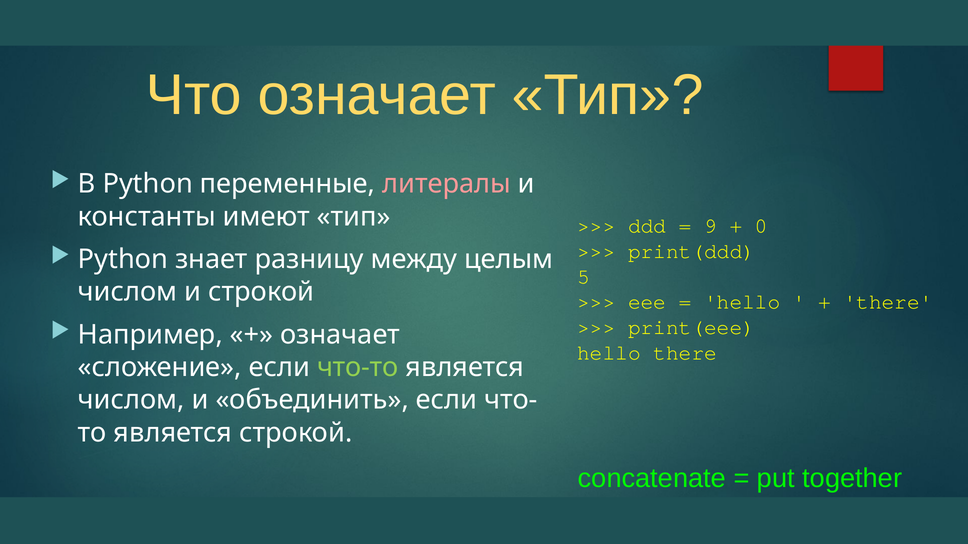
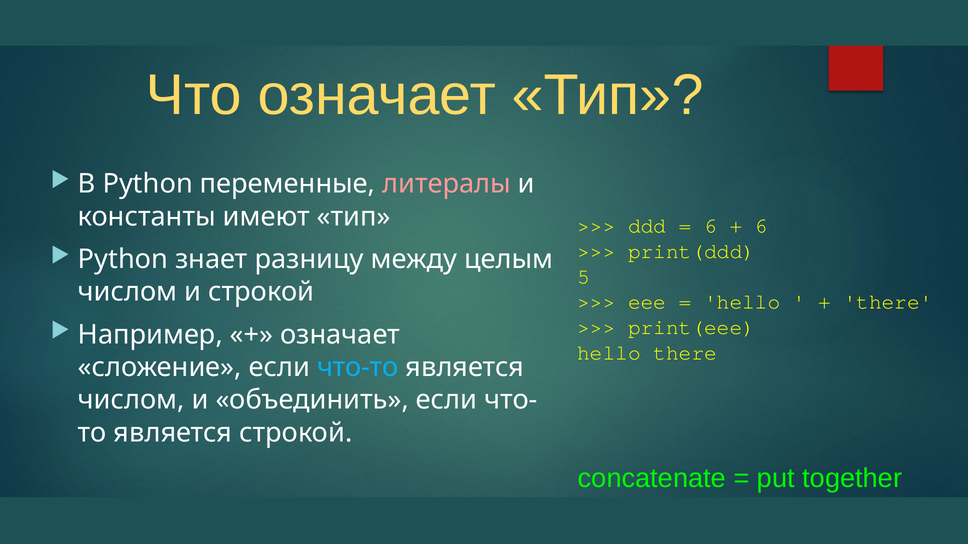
9 at (710, 226): 9 -> 6
0 at (761, 226): 0 -> 6
что-то colour: light green -> light blue
